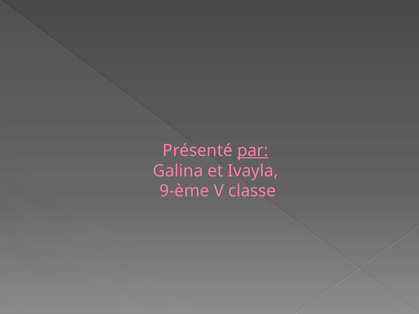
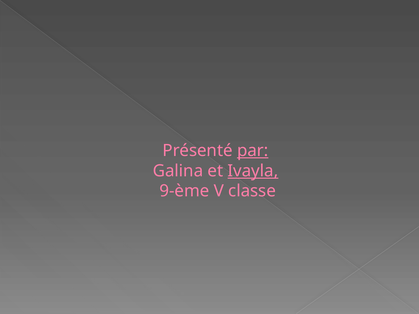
Ivayla underline: none -> present
